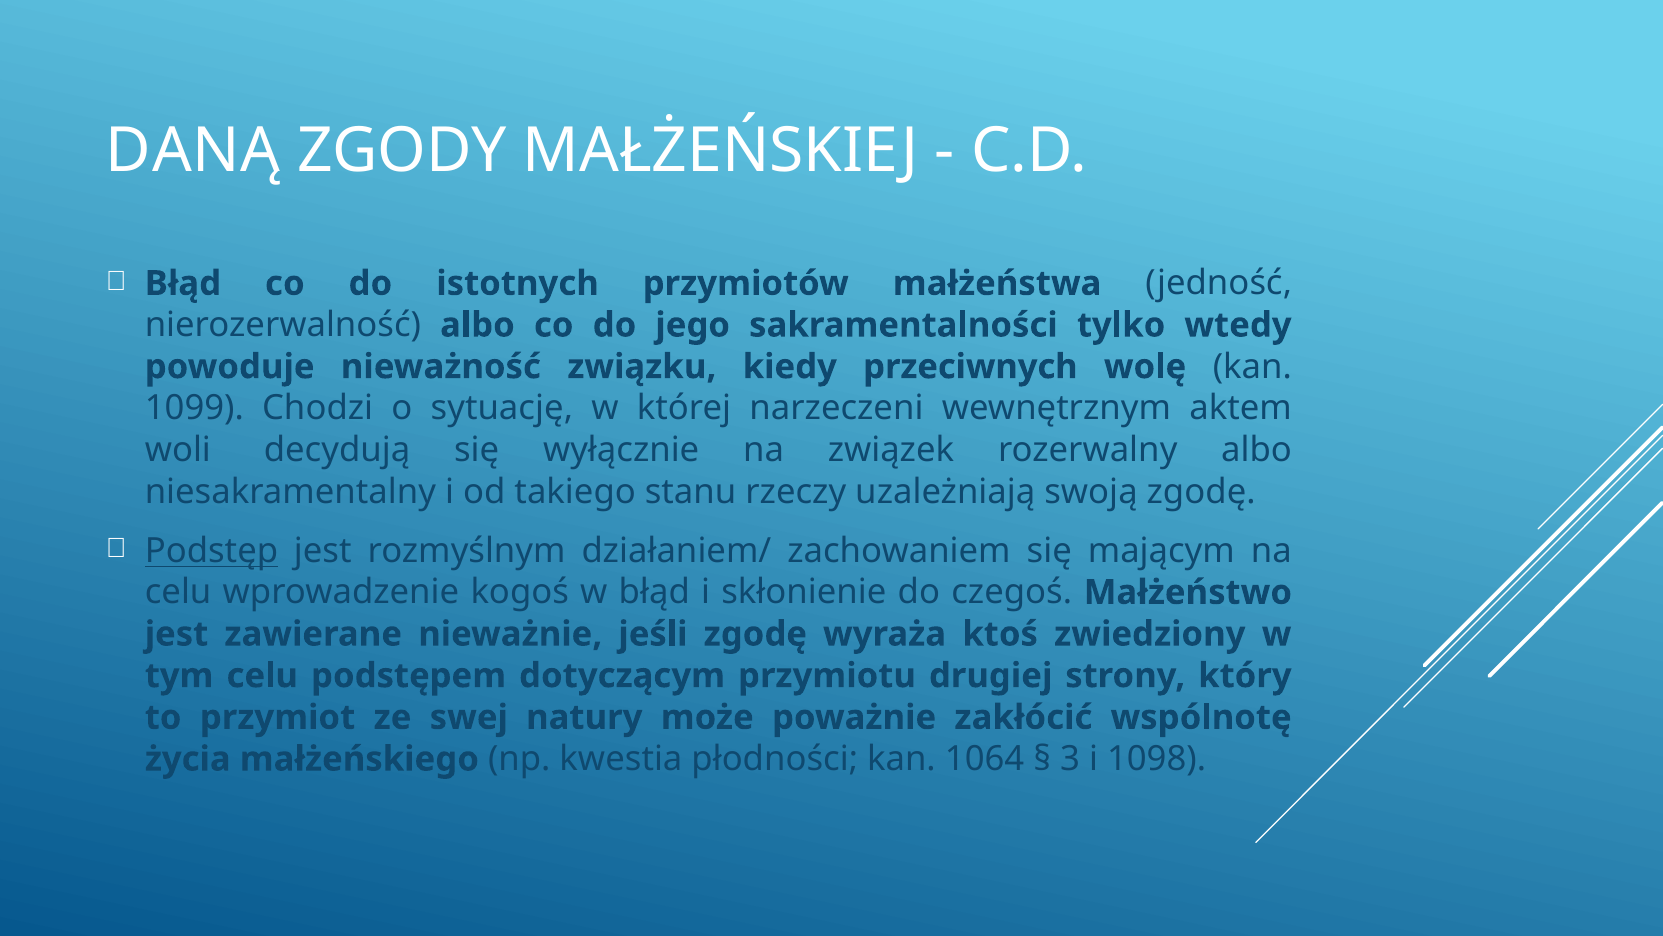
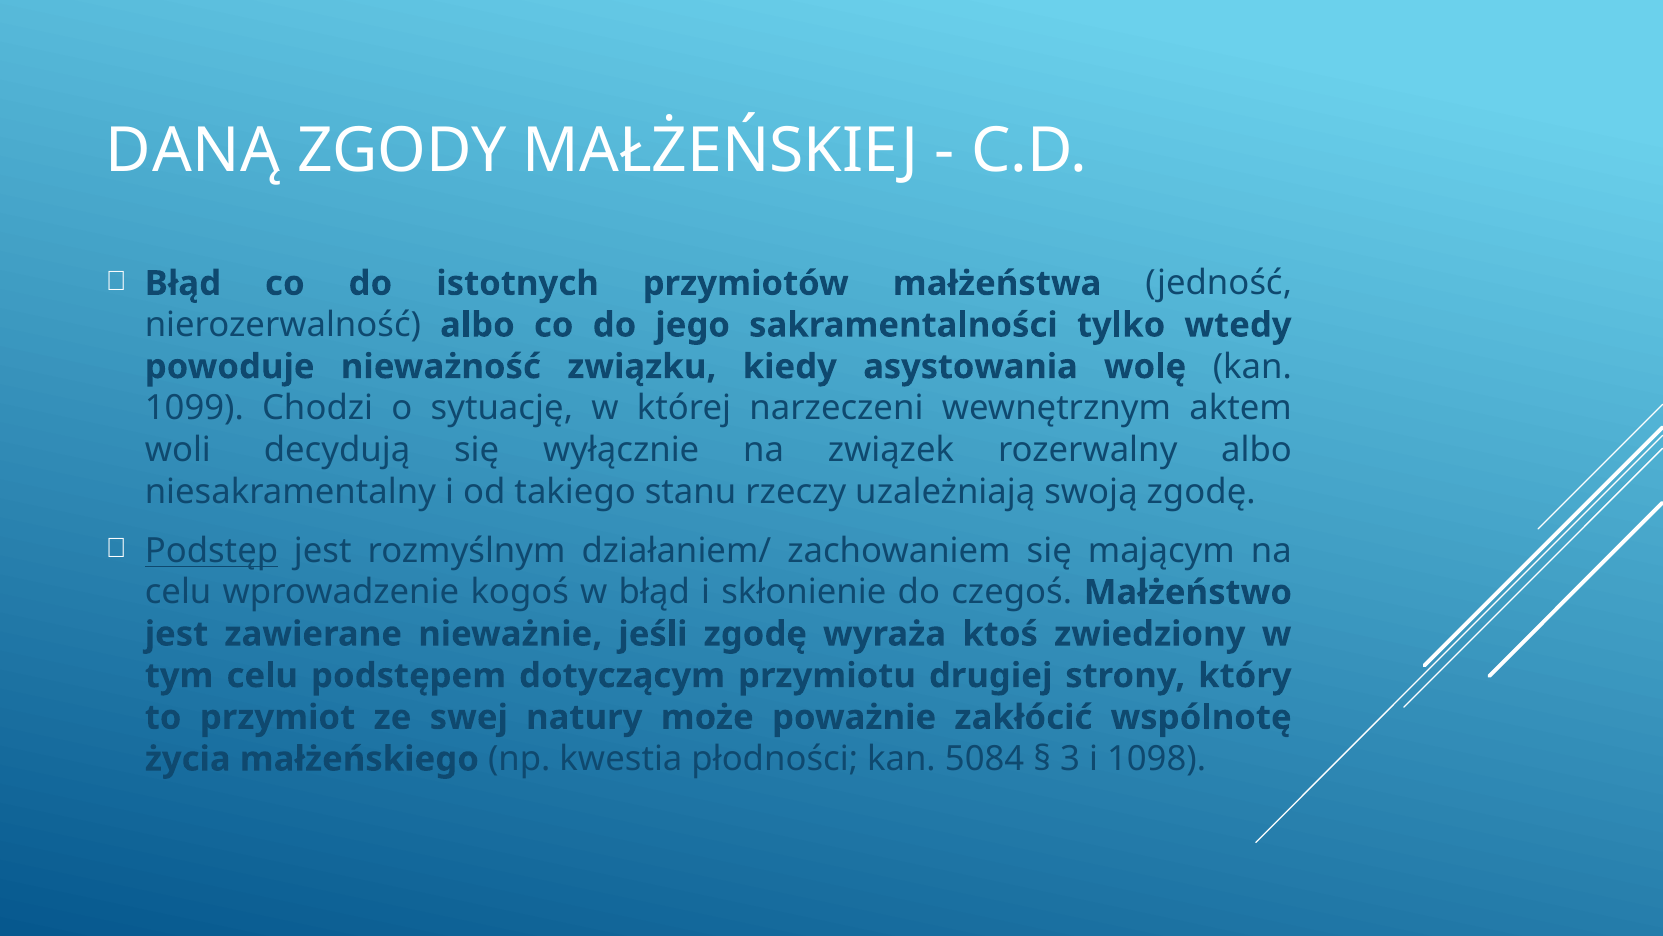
przeciwnych: przeciwnych -> asystowania
1064: 1064 -> 5084
